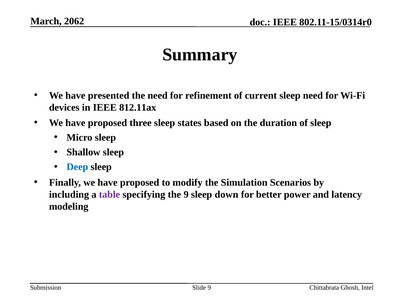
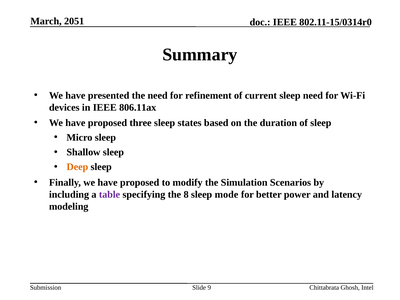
2062: 2062 -> 2051
812.11ax: 812.11ax -> 806.11ax
Deep colour: blue -> orange
the 9: 9 -> 8
down: down -> mode
